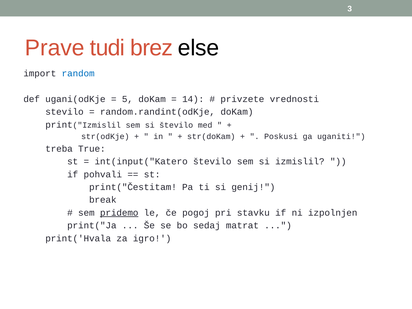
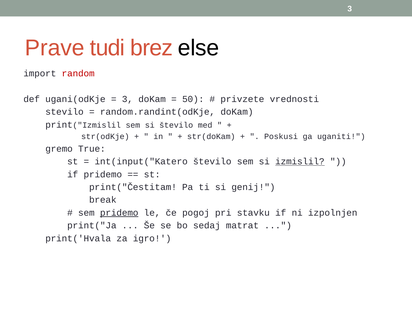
random colour: blue -> red
5 at (127, 99): 5 -> 3
14: 14 -> 50
treba: treba -> gremo
izmislil underline: none -> present
if pohvali: pohvali -> pridemo
